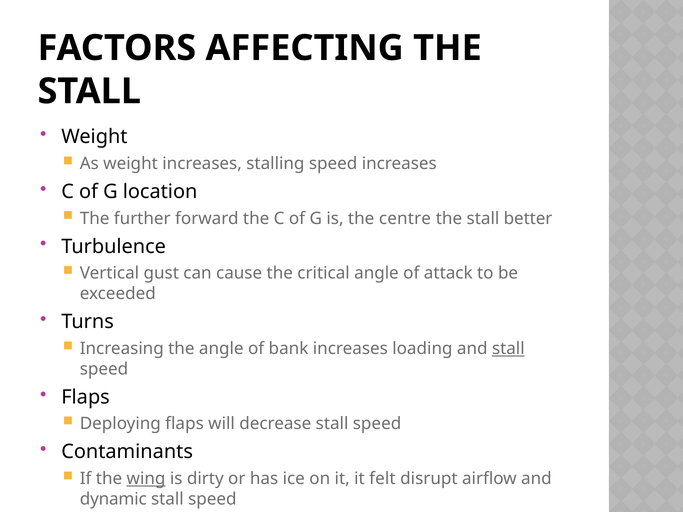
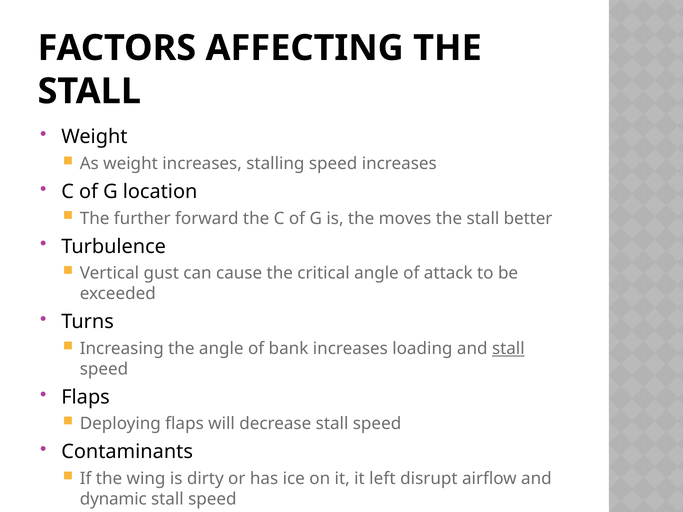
centre: centre -> moves
wing underline: present -> none
felt: felt -> left
